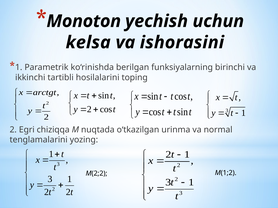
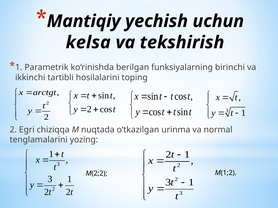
Monoton: Monoton -> Mantiqiy
ishorasini: ishorasini -> tekshirish
